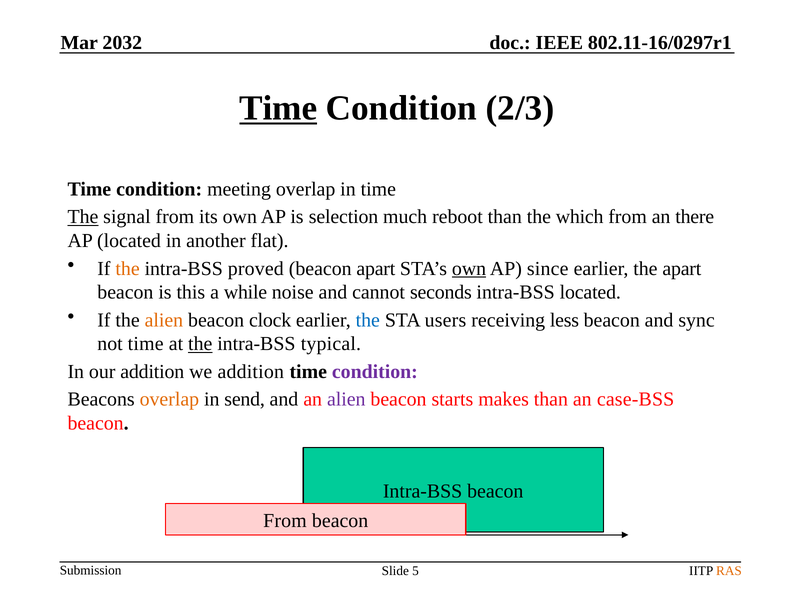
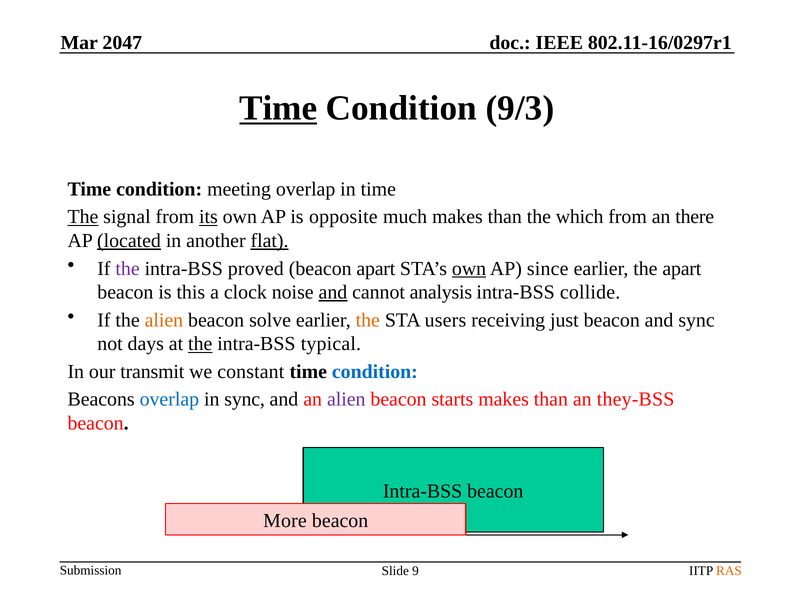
2032: 2032 -> 2047
2/3: 2/3 -> 9/3
its underline: none -> present
selection: selection -> opposite
much reboot: reboot -> makes
located at (129, 241) underline: none -> present
flat underline: none -> present
the at (128, 269) colour: orange -> purple
while: while -> clock
and at (333, 293) underline: none -> present
seconds: seconds -> analysis
intra-BSS located: located -> collide
clock: clock -> solve
the at (368, 320) colour: blue -> orange
less: less -> just
not time: time -> days
our addition: addition -> transmit
we addition: addition -> constant
condition at (375, 372) colour: purple -> blue
overlap at (169, 400) colour: orange -> blue
in send: send -> sync
case-BSS: case-BSS -> they-BSS
From at (285, 521): From -> More
5: 5 -> 9
